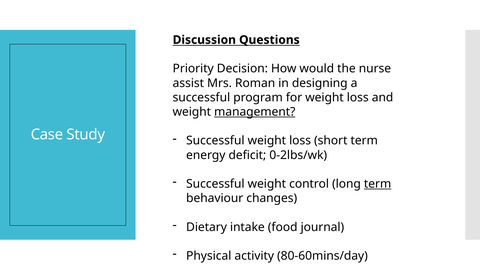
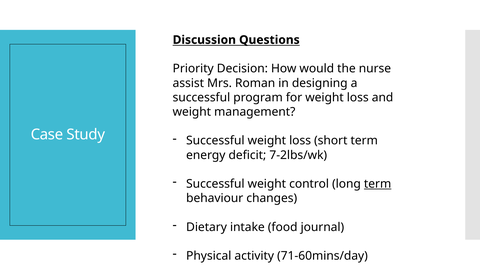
management underline: present -> none
0-2lbs/wk: 0-2lbs/wk -> 7-2lbs/wk
80-60mins/day: 80-60mins/day -> 71-60mins/day
